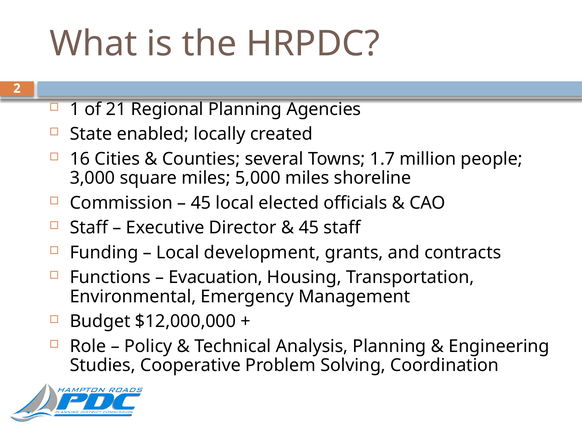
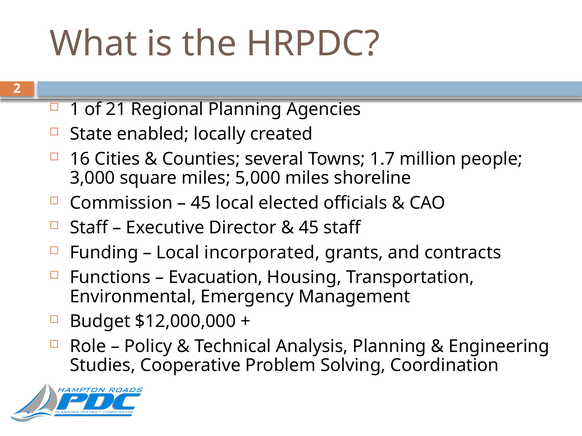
development: development -> incorporated
